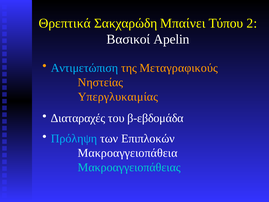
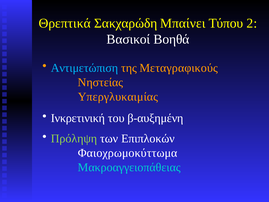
Apelin: Apelin -> Βοηθά
Διαταραχές: Διαταραχές -> Ινκρετινική
β-εβδομάδα: β-εβδομάδα -> β-αυξημένη
Πρόληψη colour: light blue -> light green
Μακροαγγειοπάθεια: Μακροαγγειοπάθεια -> Φαιοχρωμοκύττωμα
